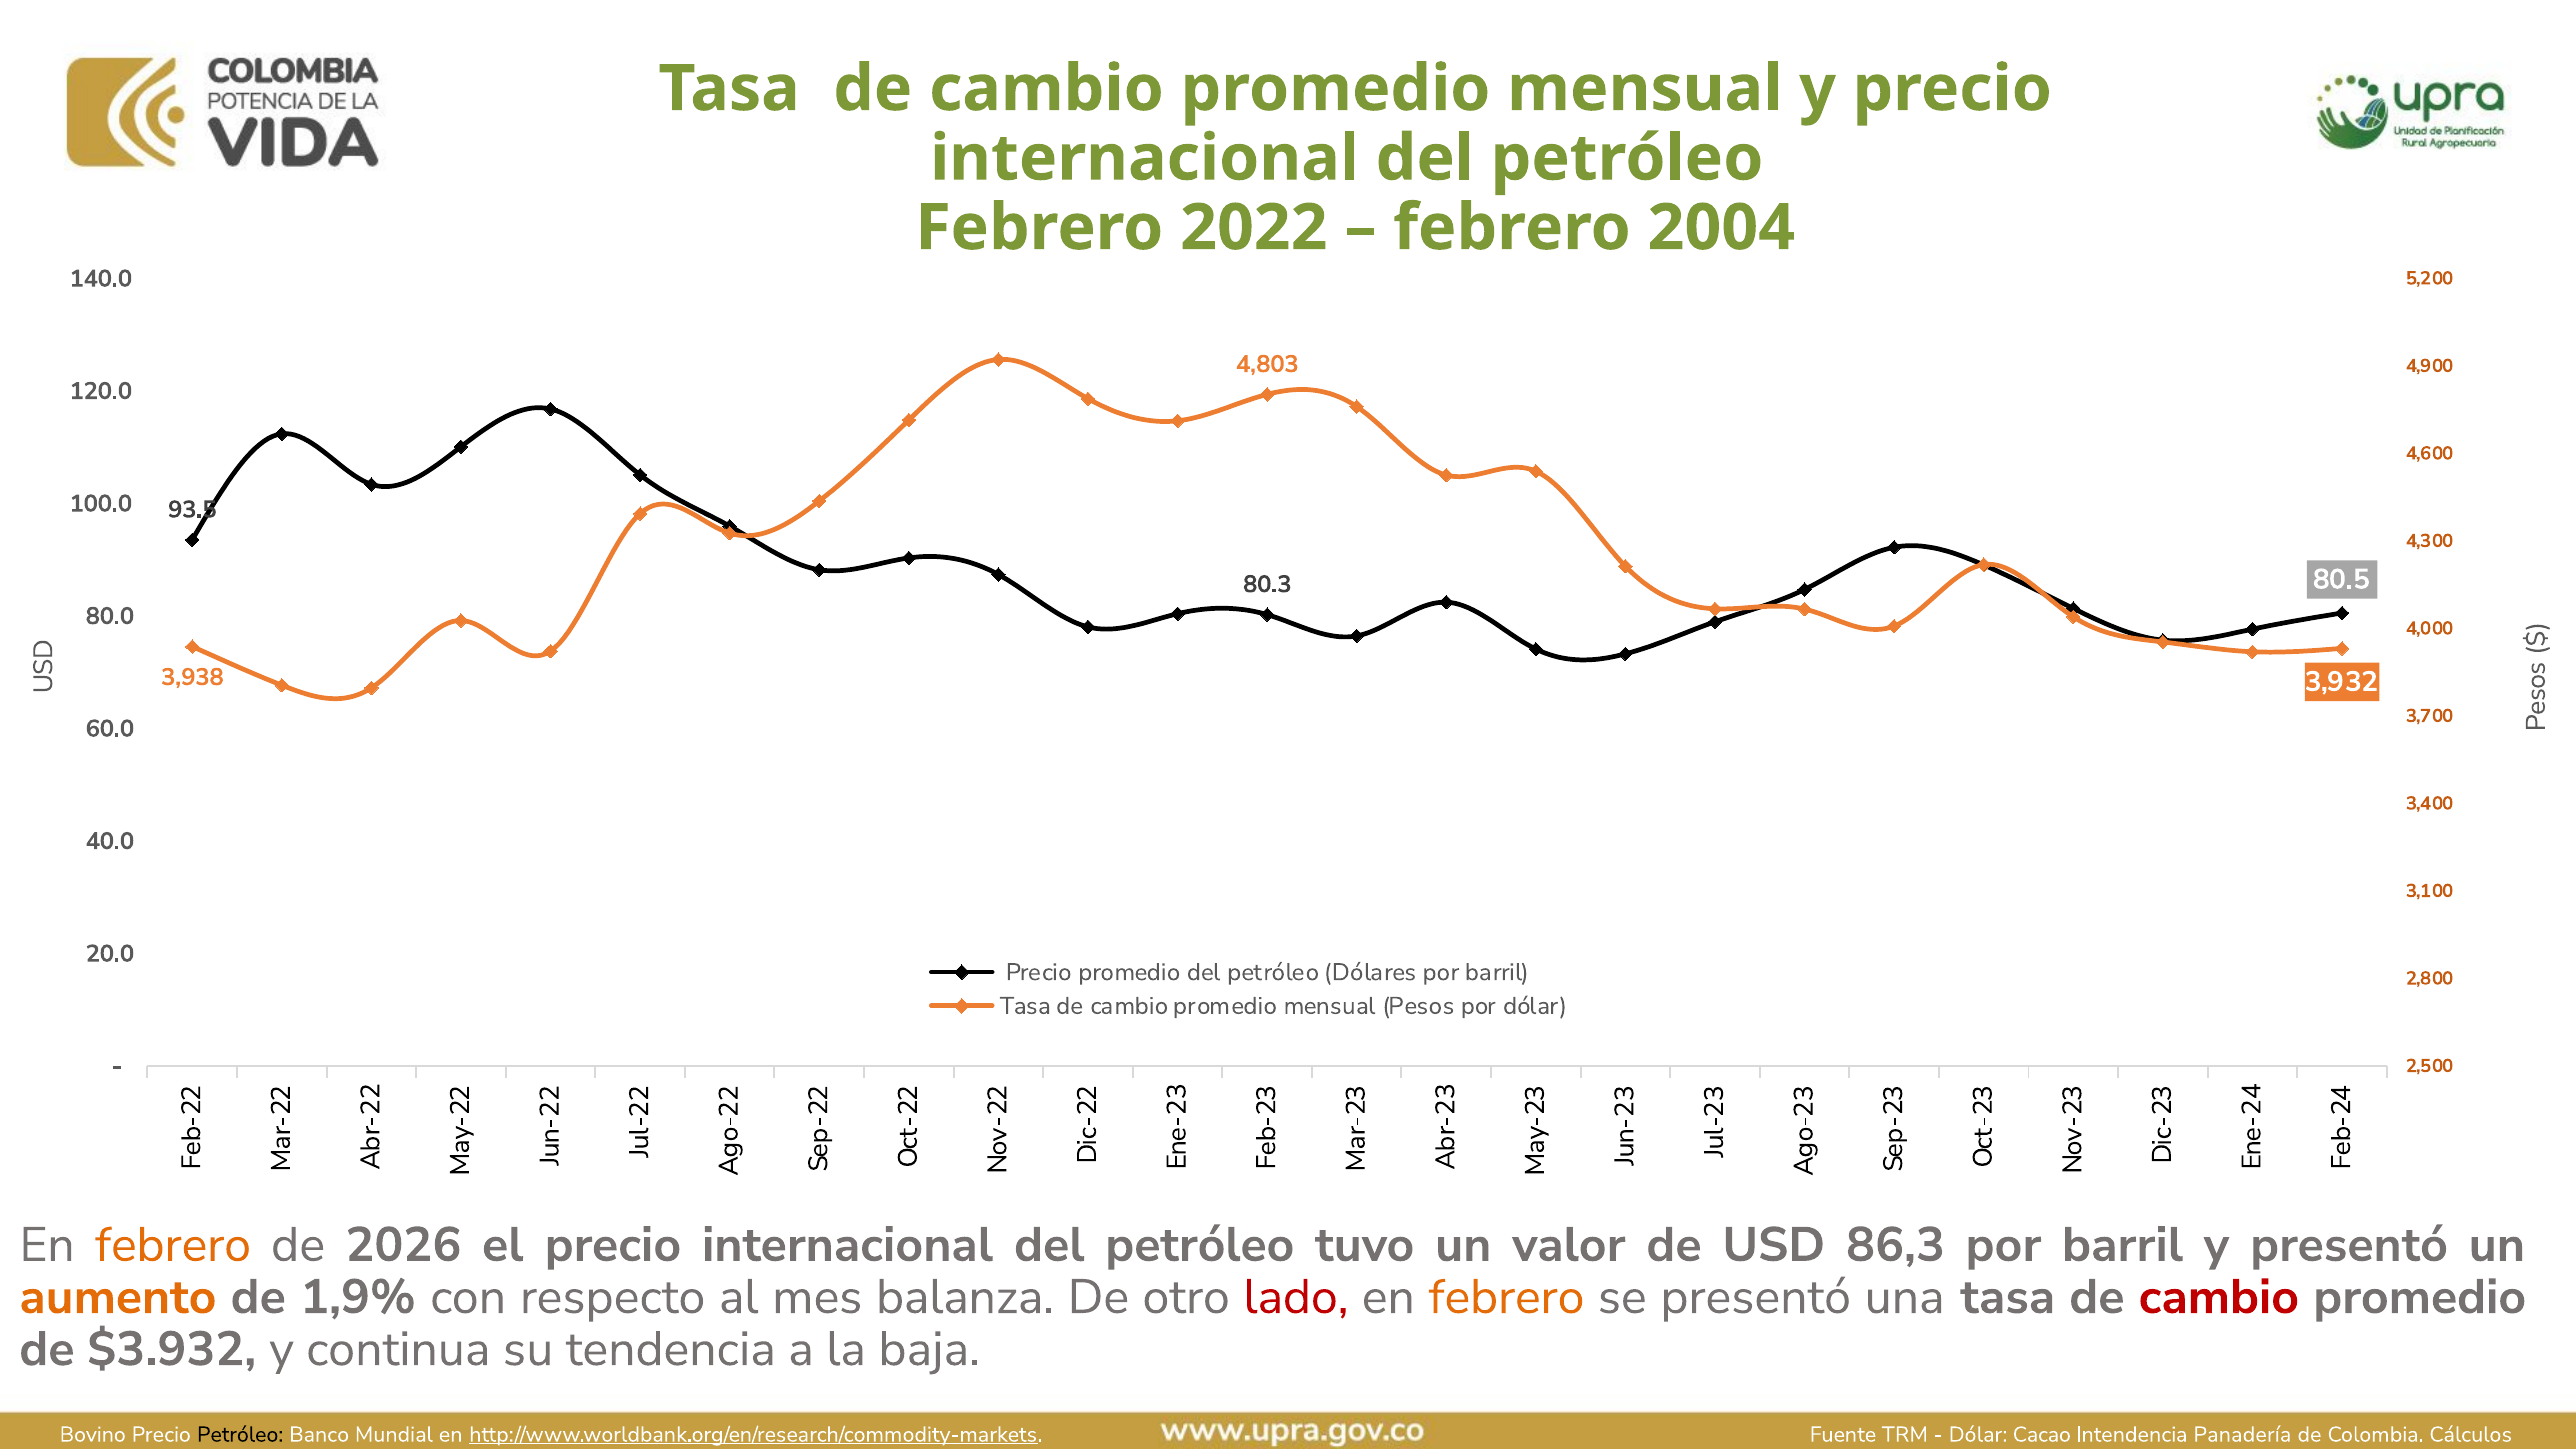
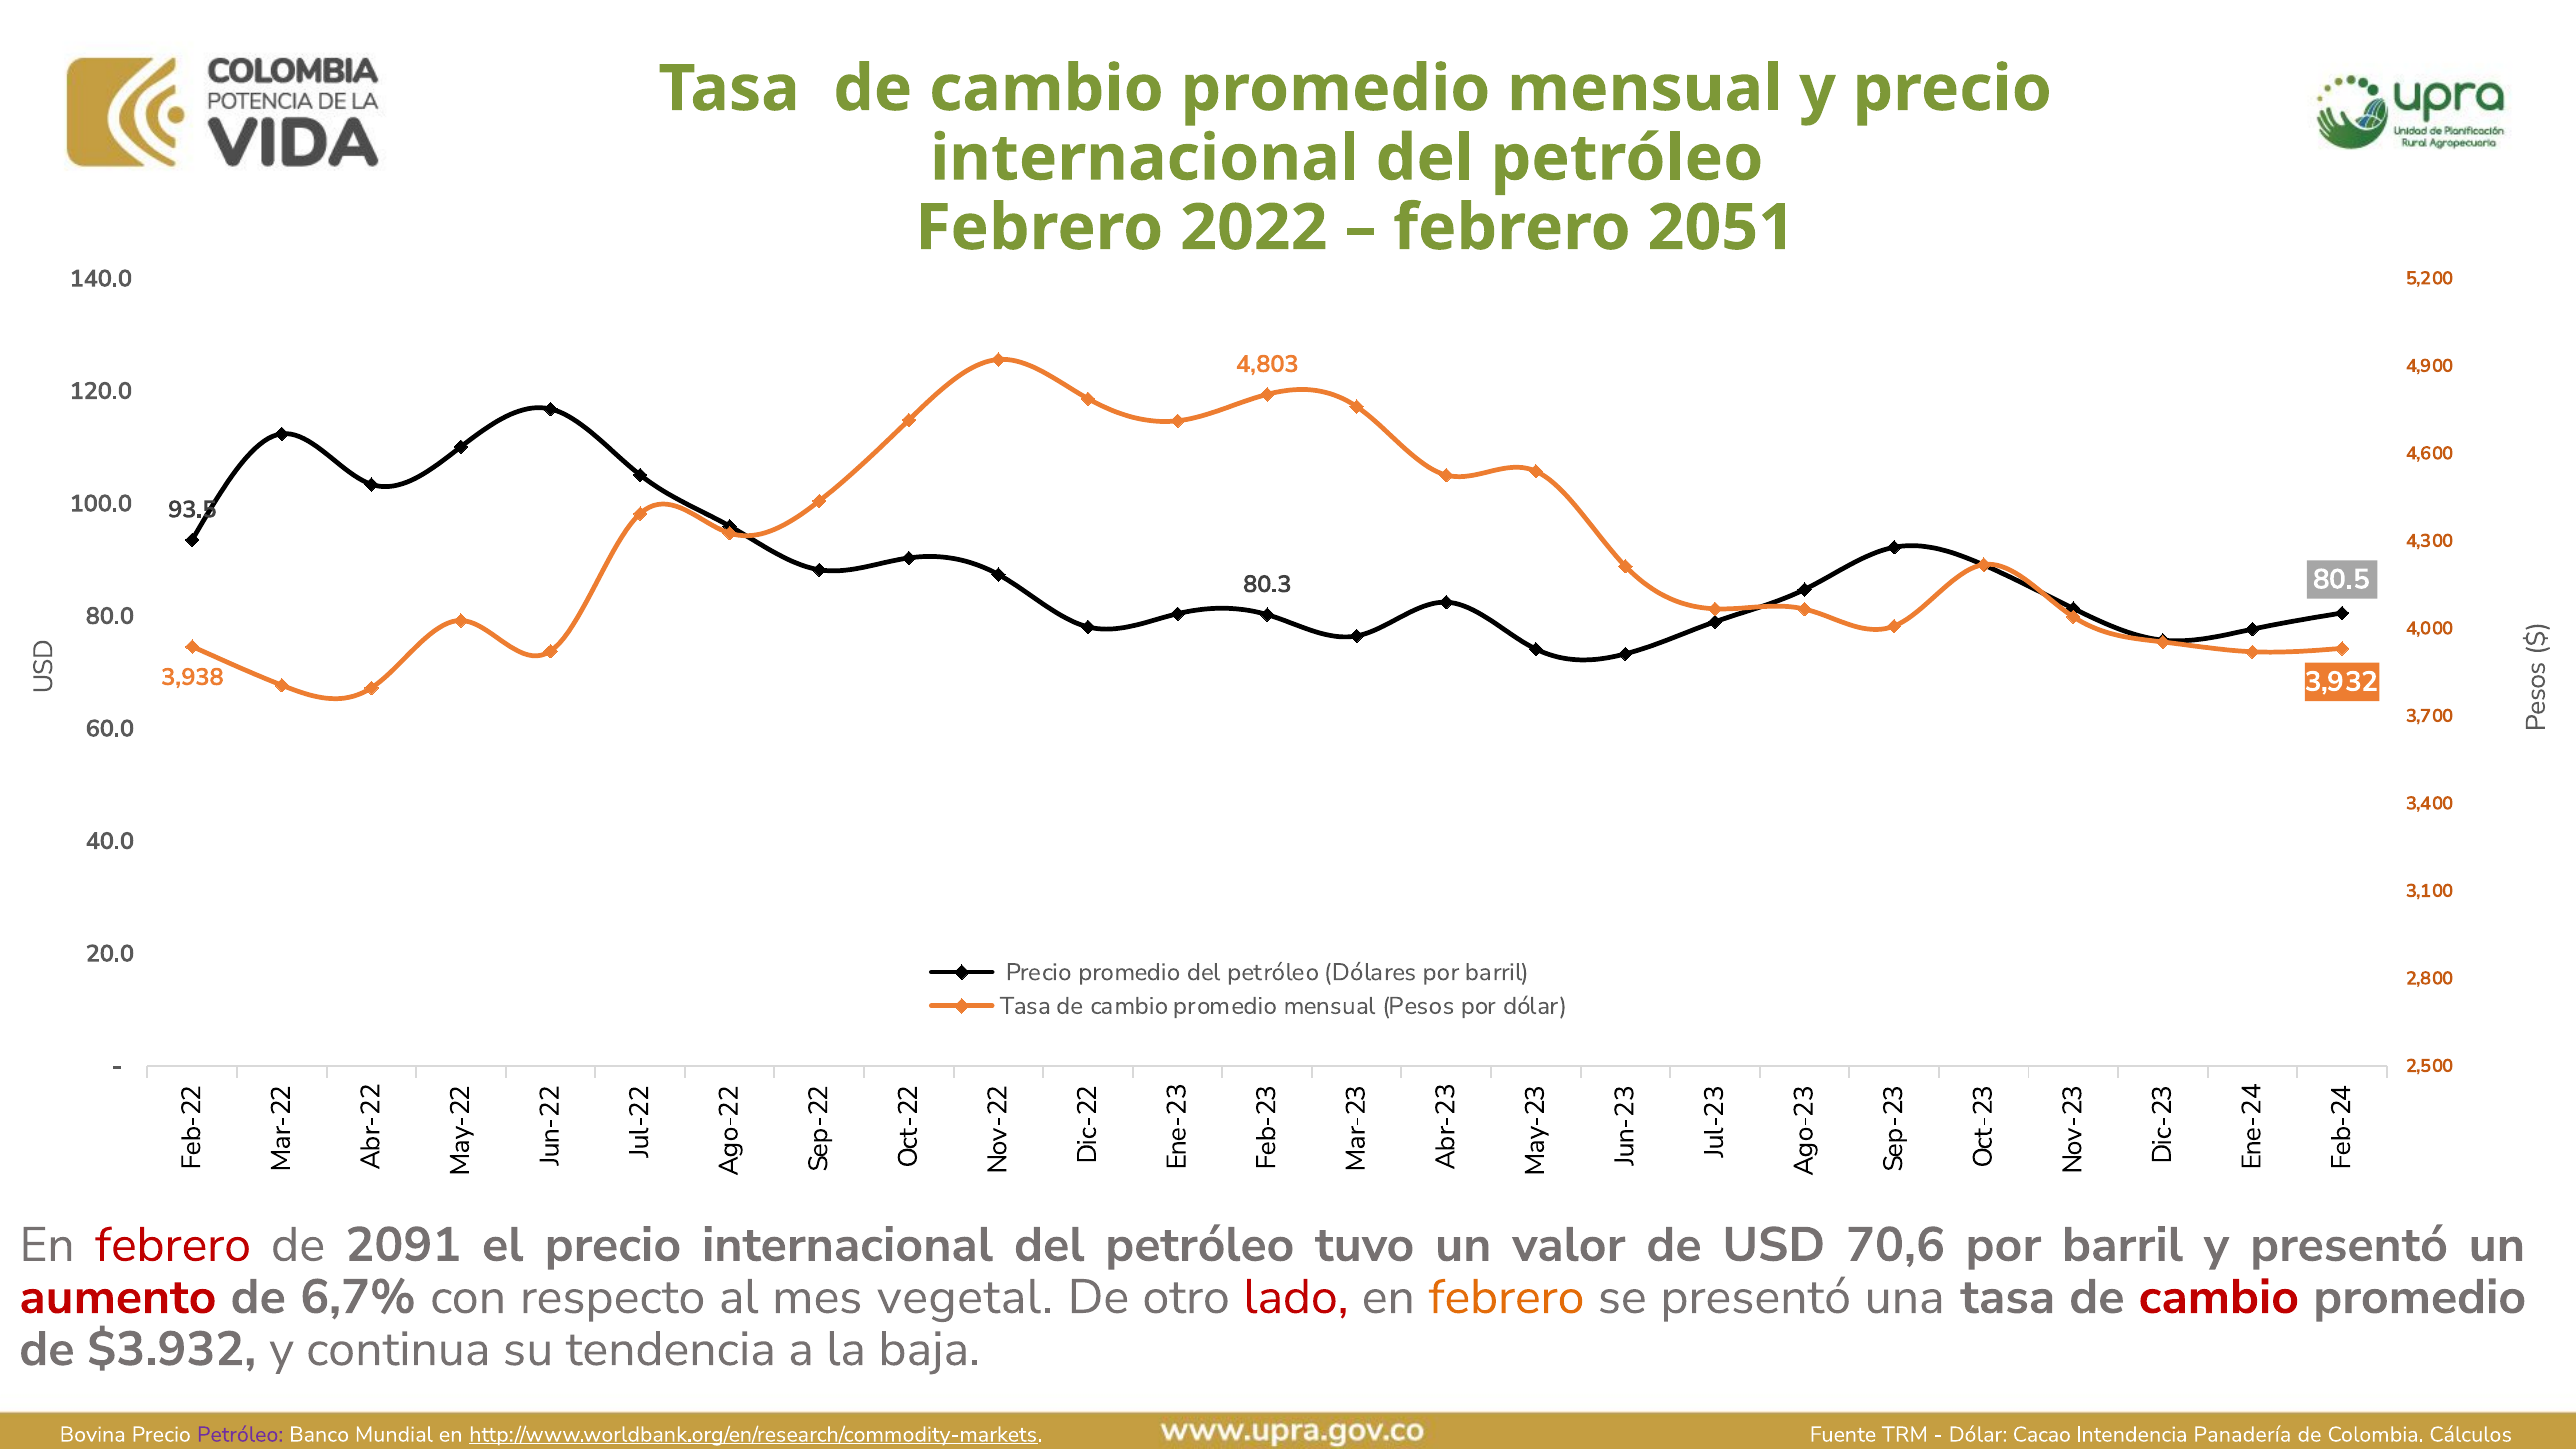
2004: 2004 -> 2051
febrero at (173, 1245) colour: orange -> red
2026: 2026 -> 2091
86,3: 86,3 -> 70,6
aumento colour: orange -> red
1,9%: 1,9% -> 6,7%
balanza: balanza -> vegetal
Bovino: Bovino -> Bovina
Petróleo at (240, 1435) colour: black -> purple
